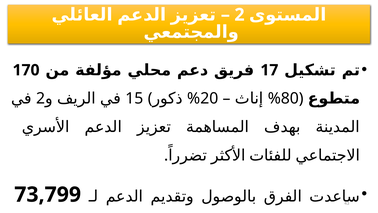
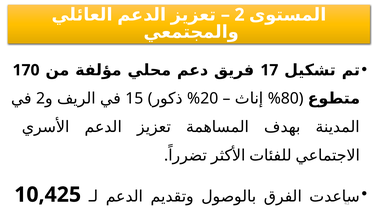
73,799: 73,799 -> 10,425
